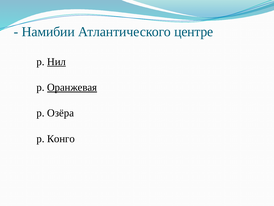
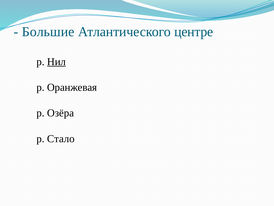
Намибии: Намибии -> Большие
Оранжевая underline: present -> none
Конго: Конго -> Стало
